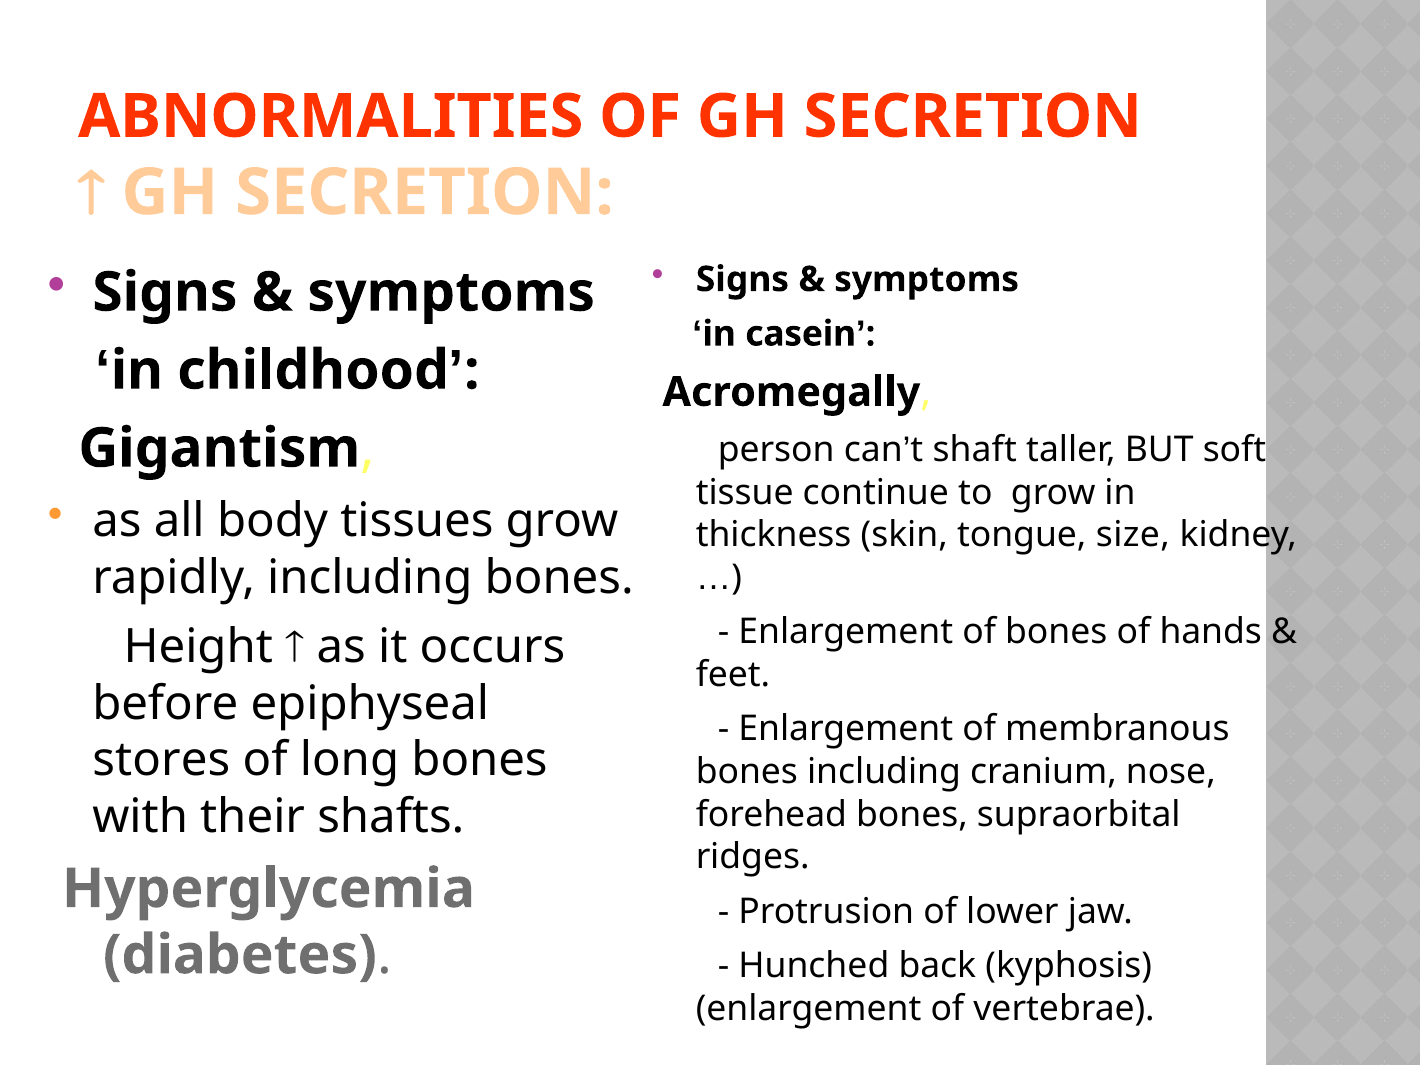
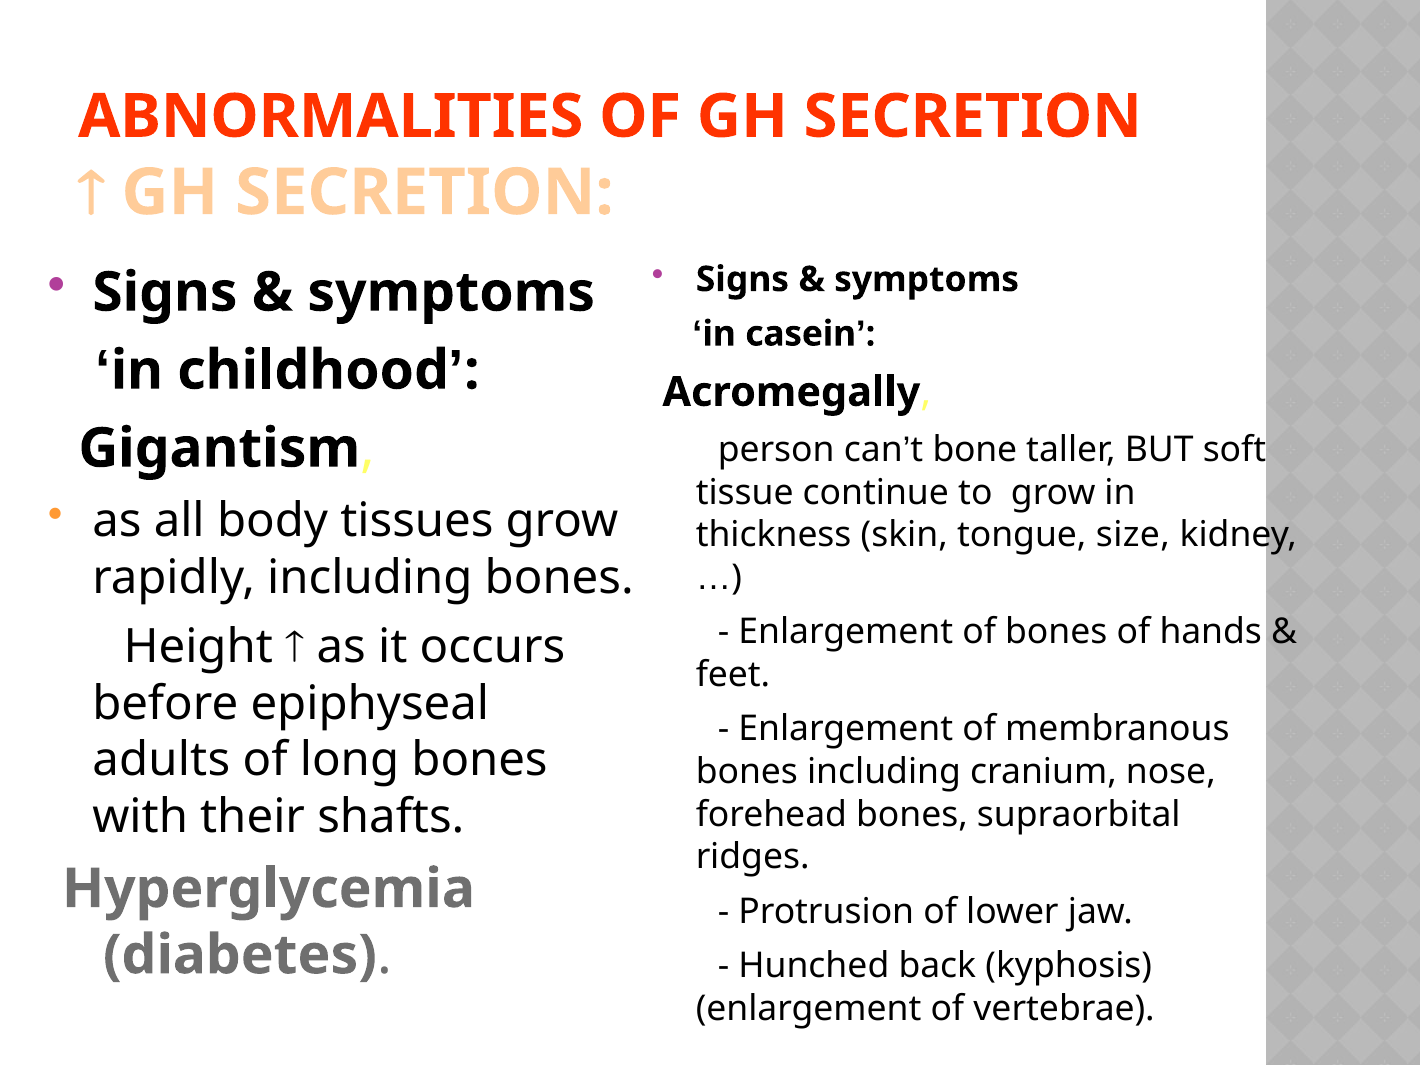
shaft: shaft -> bone
stores: stores -> adults
